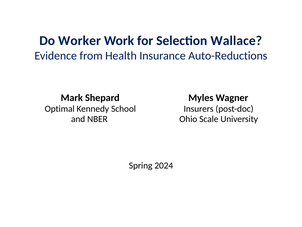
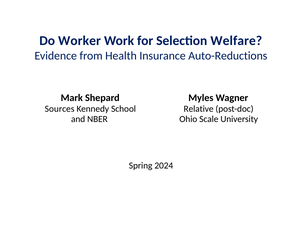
Wallace: Wallace -> Welfare
Optimal: Optimal -> Sources
Insurers: Insurers -> Relative
